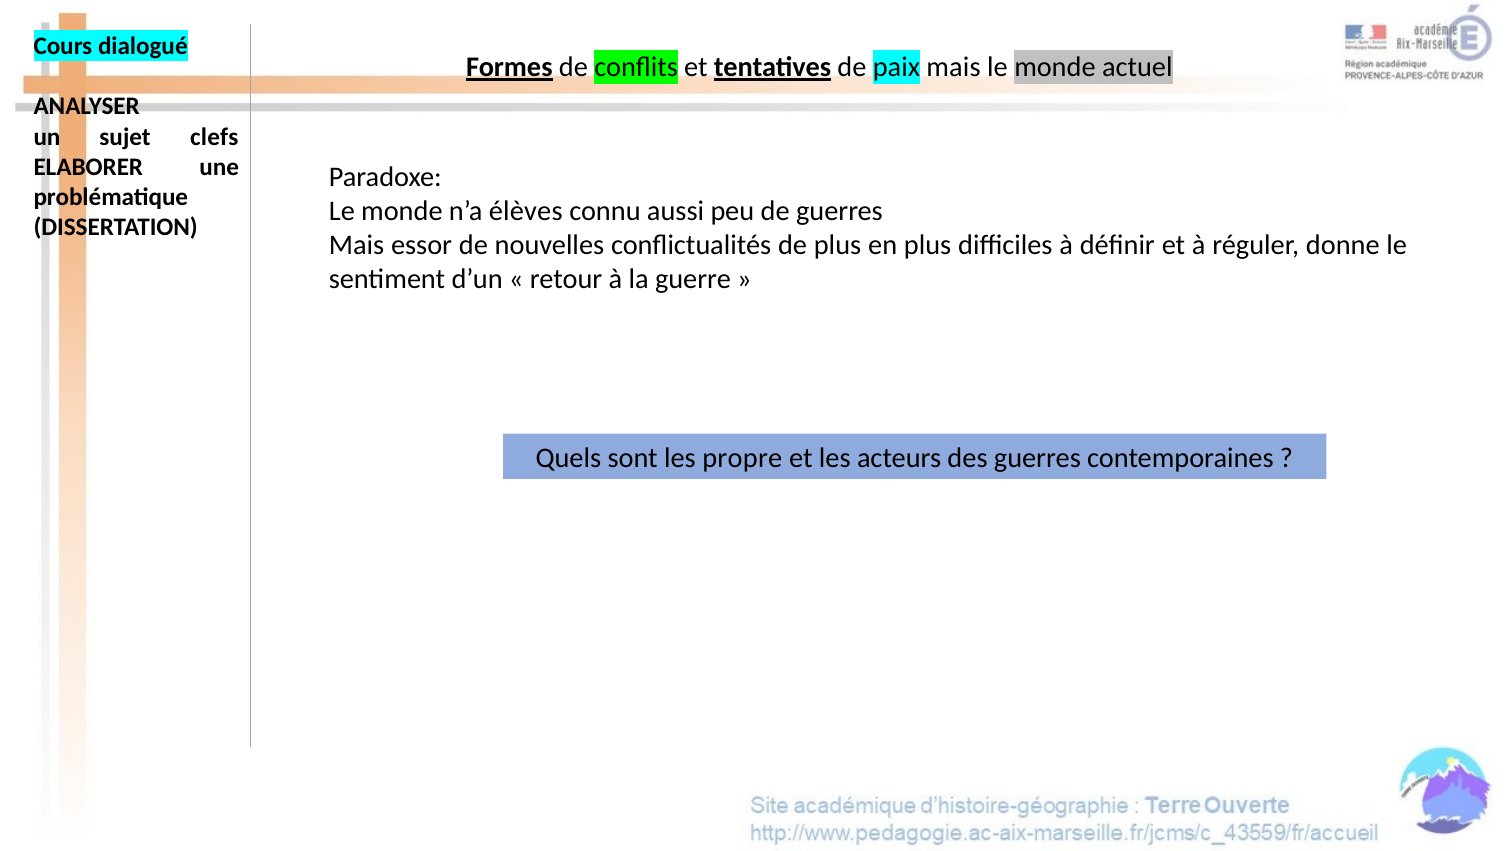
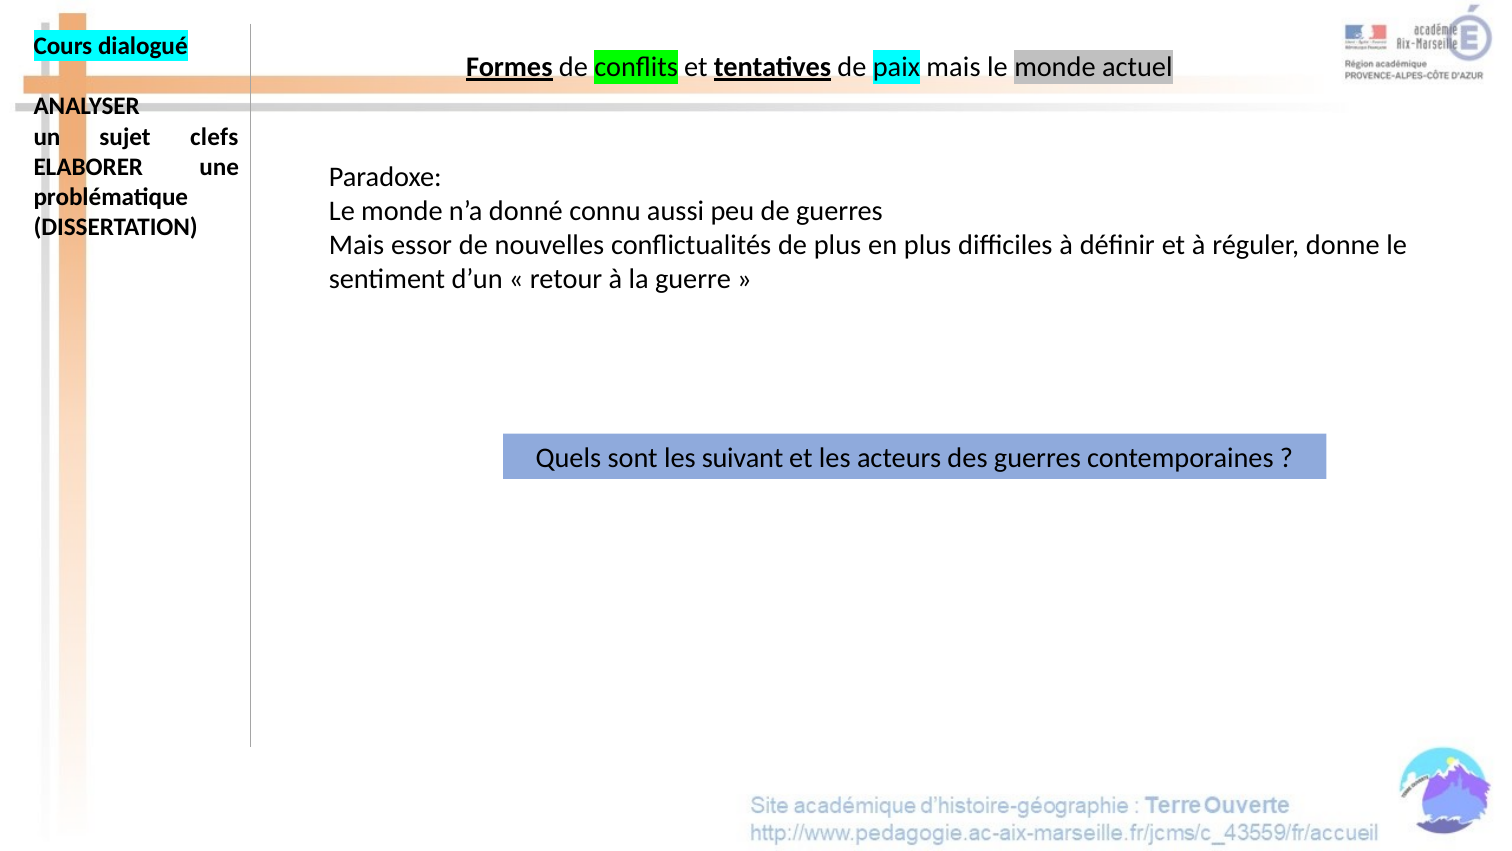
élèves: élèves -> donné
propre: propre -> suivant
